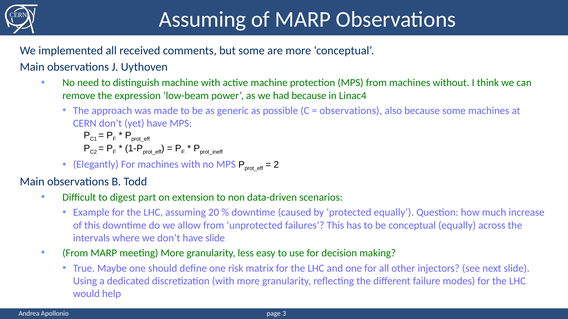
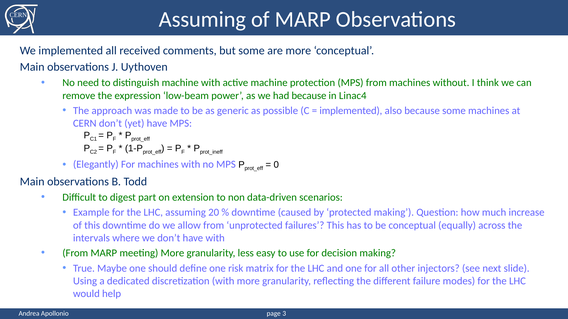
observations at (351, 111): observations -> implemented
2: 2 -> 0
protected equally: equally -> making
have slide: slide -> with
